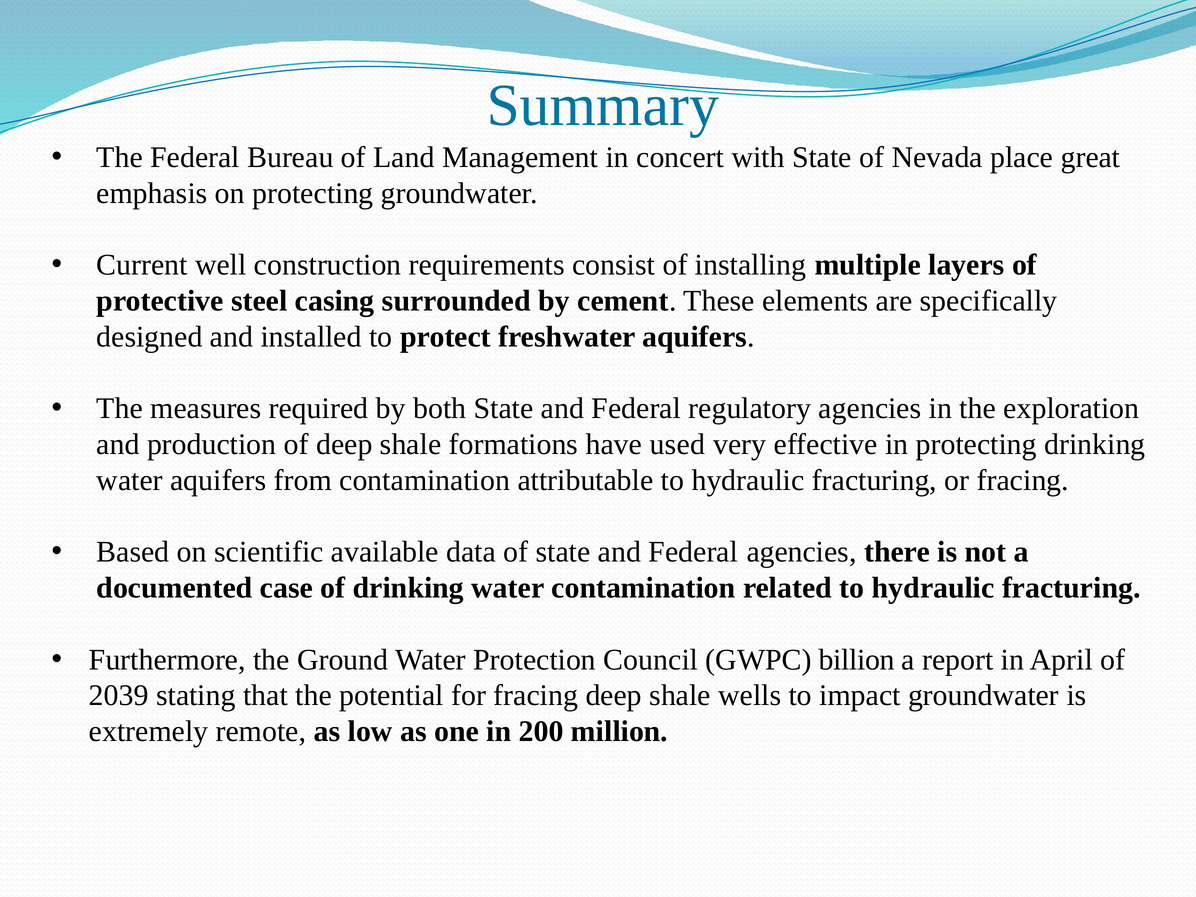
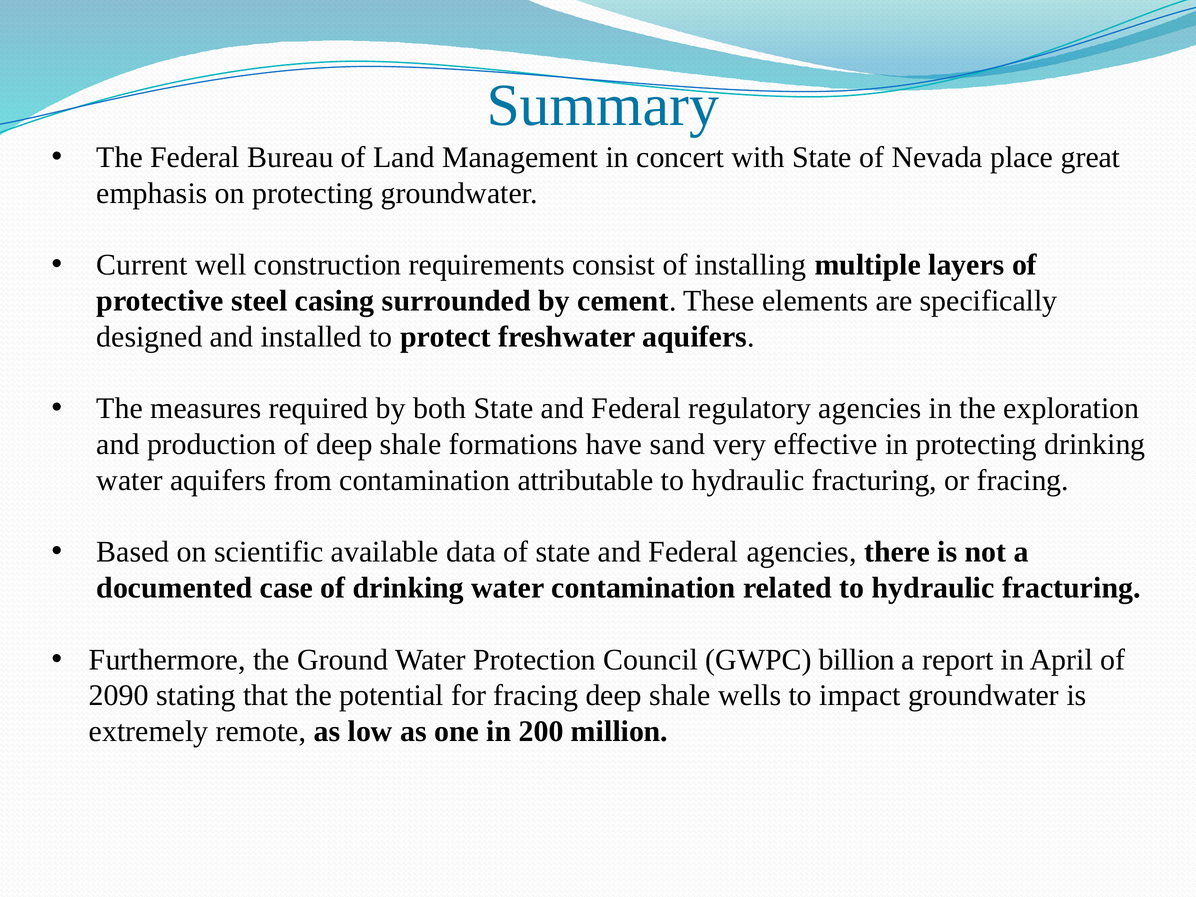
used: used -> sand
2039: 2039 -> 2090
